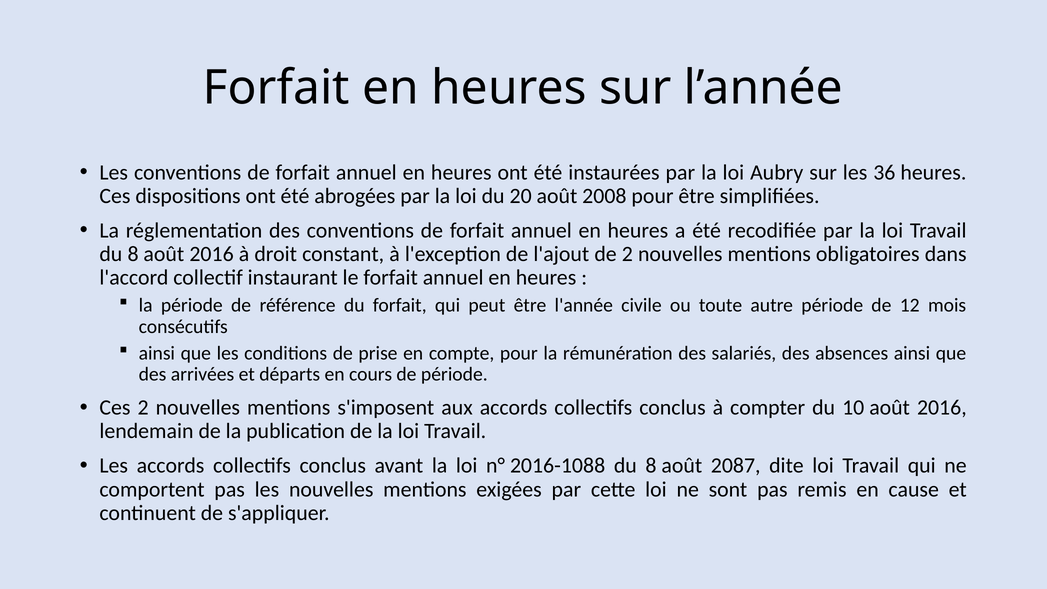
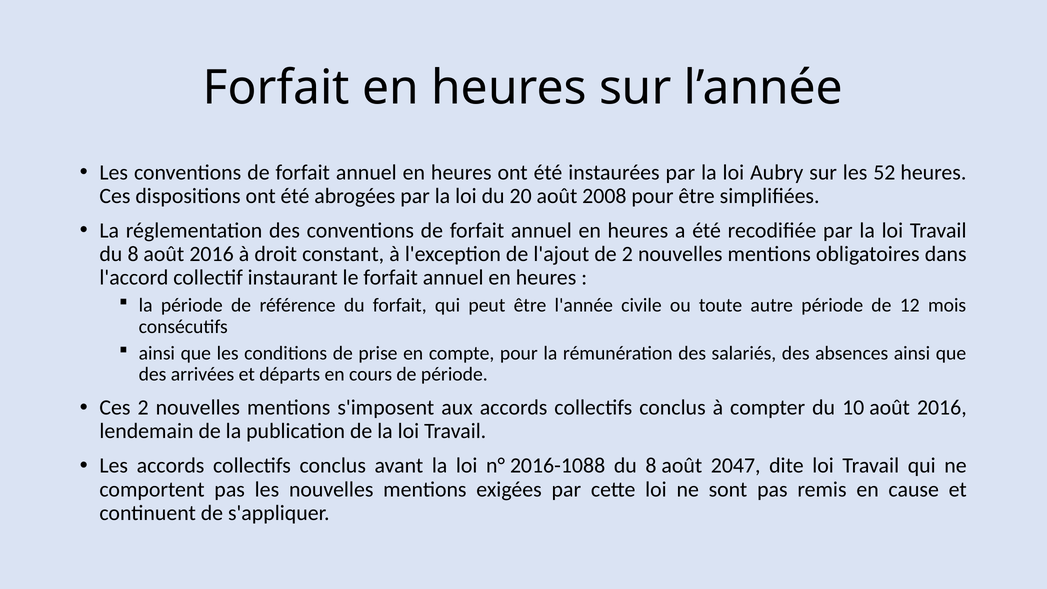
36: 36 -> 52
2087: 2087 -> 2047
